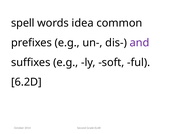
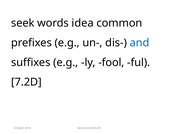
spell: spell -> seek
and colour: purple -> blue
soft: soft -> fool
6.2D: 6.2D -> 7.2D
